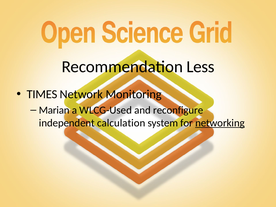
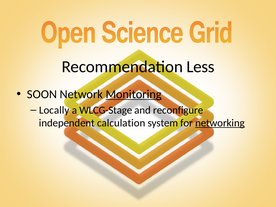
TIMES: TIMES -> SOON
Monitoring underline: none -> present
Marian: Marian -> Locally
WLCG-Used: WLCG-Used -> WLCG-Stage
